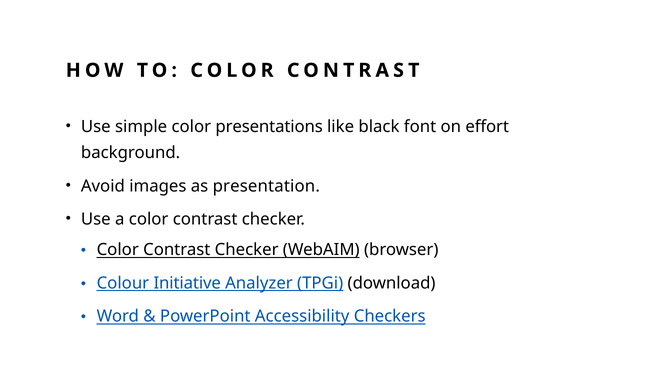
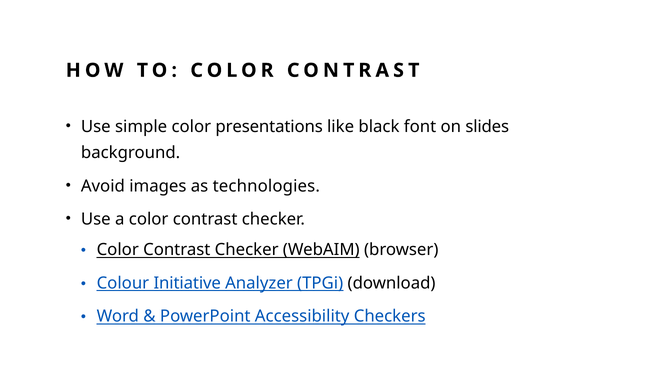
effort: effort -> slides
presentation: presentation -> technologies
